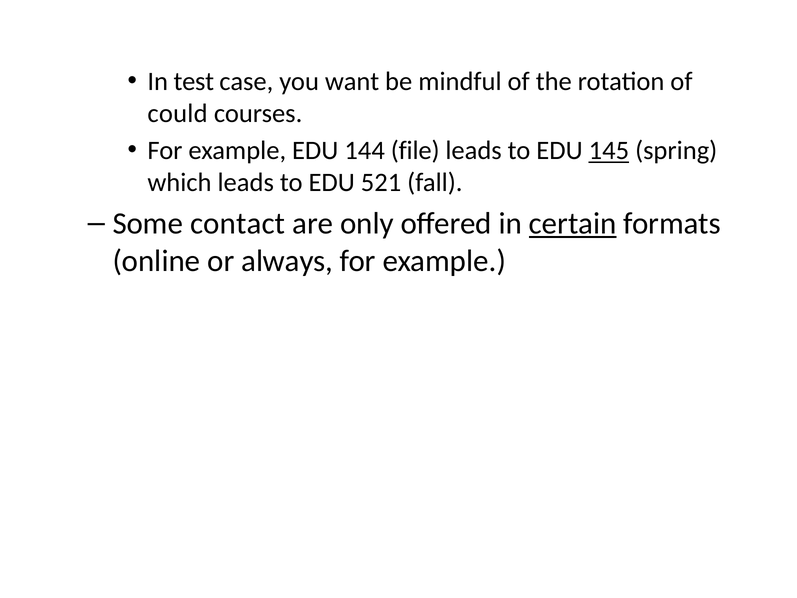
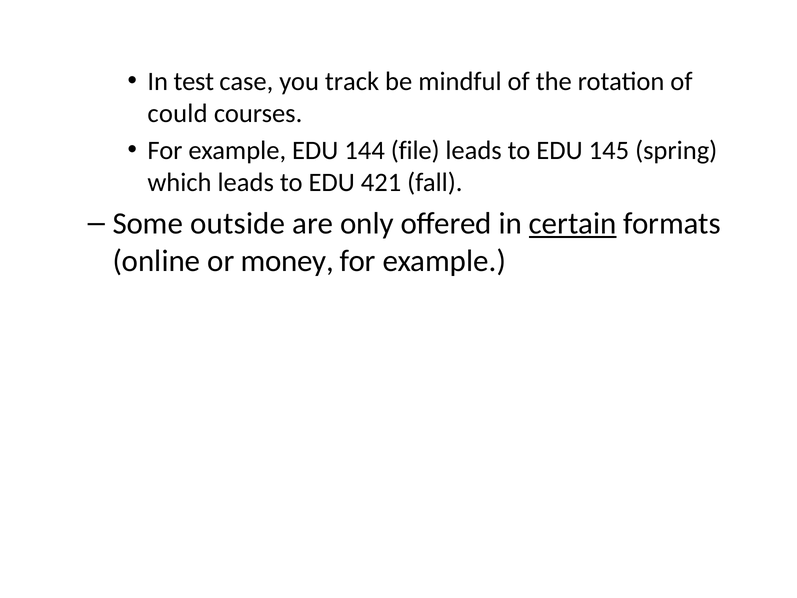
want: want -> track
145 underline: present -> none
521: 521 -> 421
contact: contact -> outside
always: always -> money
